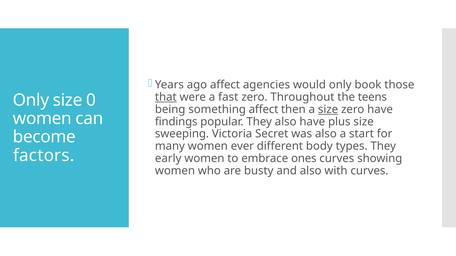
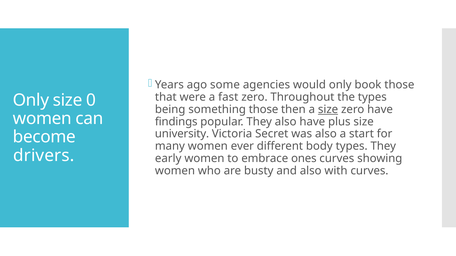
ago affect: affect -> some
that underline: present -> none
the teens: teens -> types
something affect: affect -> those
sweeping: sweeping -> university
factors: factors -> drivers
